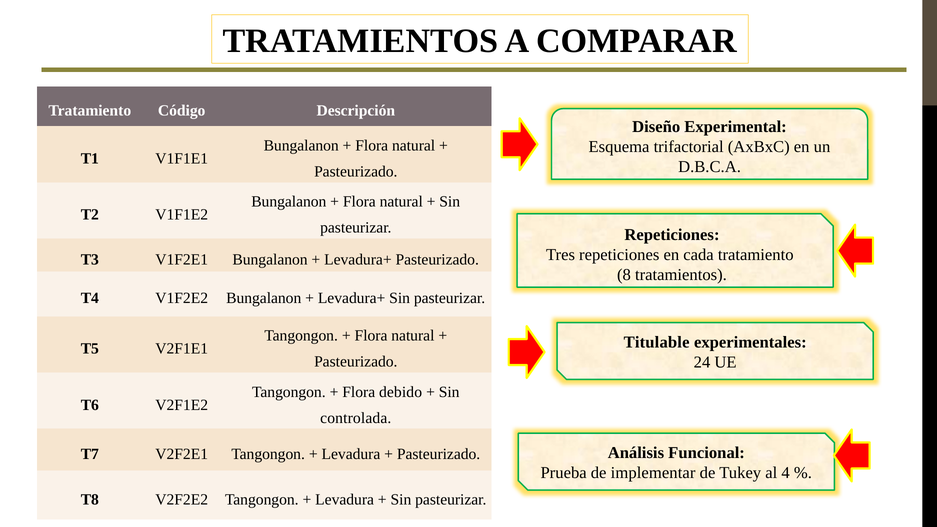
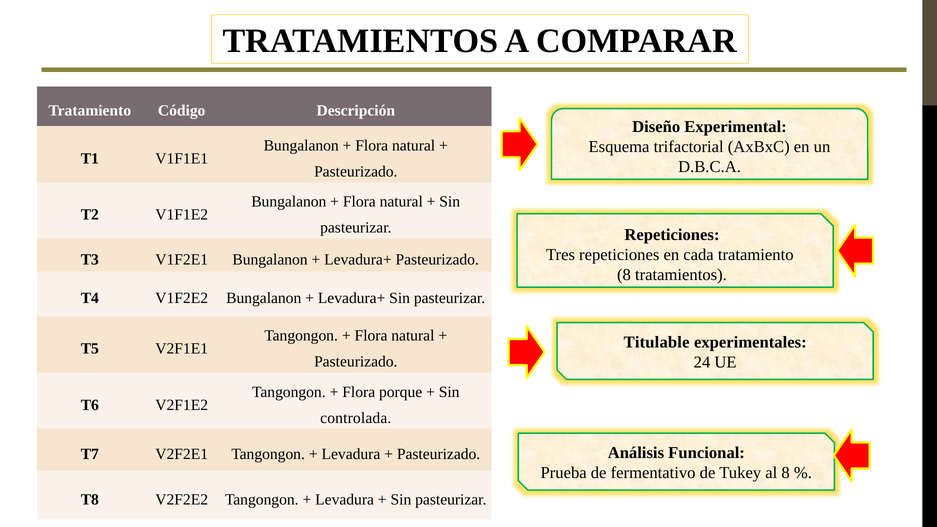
debido: debido -> porque
implementar: implementar -> fermentativo
al 4: 4 -> 8
